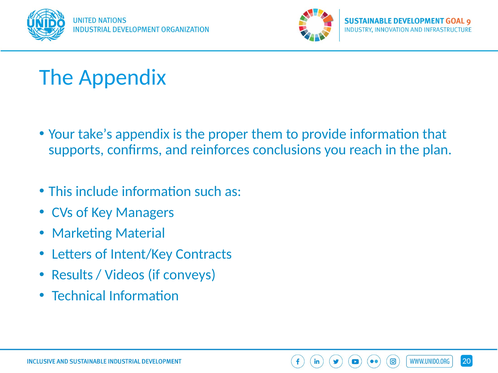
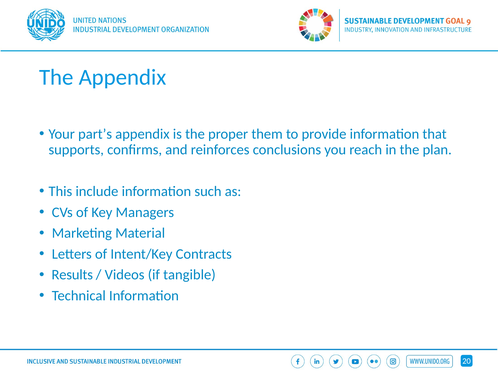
take’s: take’s -> part’s
conveys: conveys -> tangible
